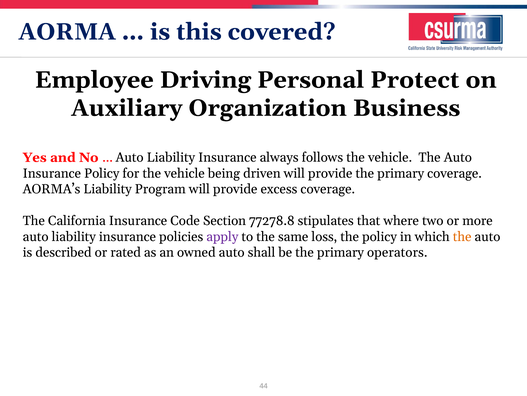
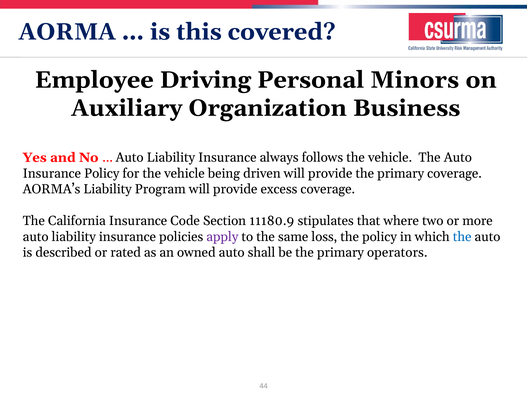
Protect: Protect -> Minors
77278.8: 77278.8 -> 11180.9
the at (462, 236) colour: orange -> blue
